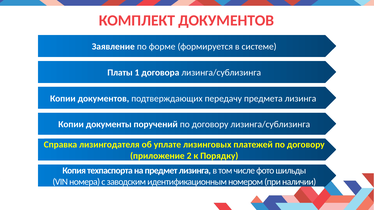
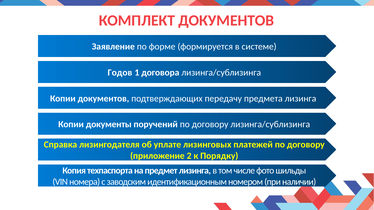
Платы: Платы -> Годов
